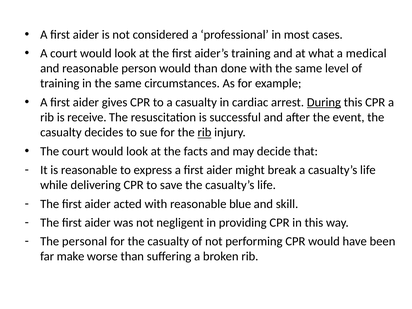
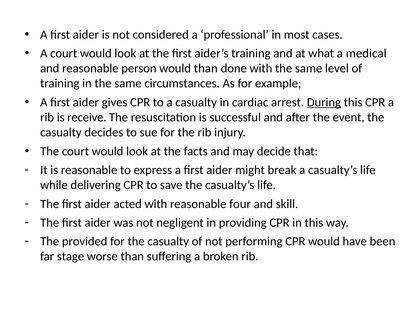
rib at (204, 132) underline: present -> none
blue: blue -> four
personal: personal -> provided
make: make -> stage
